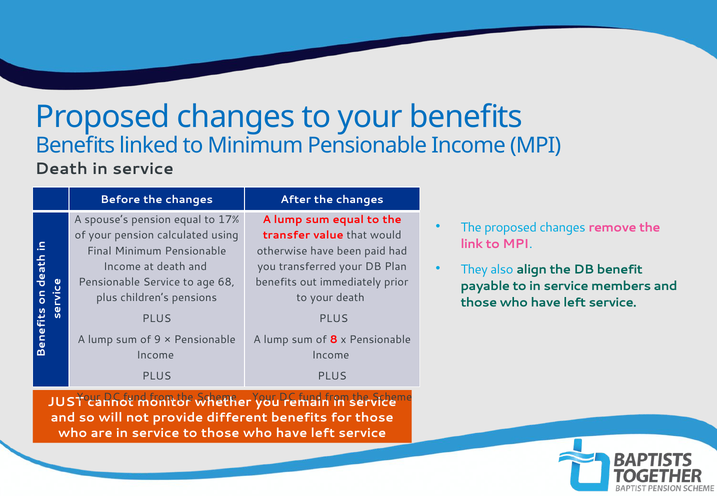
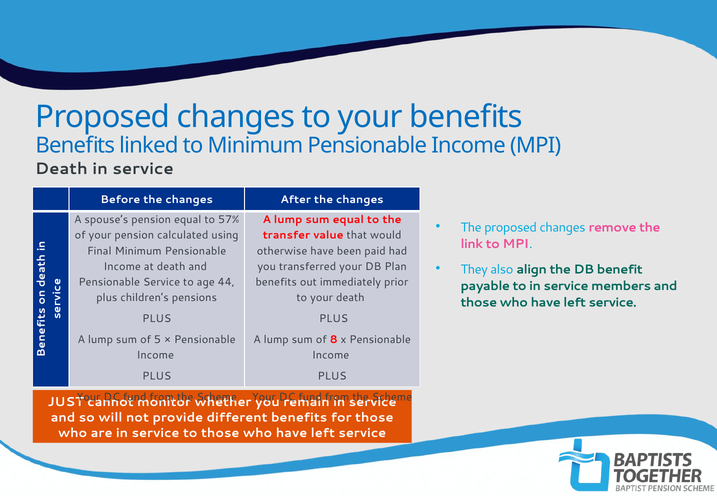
17%: 17% -> 57%
68: 68 -> 44
9: 9 -> 5
